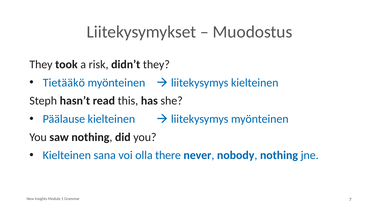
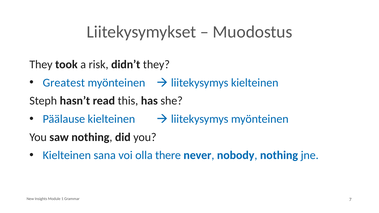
Tietääkö: Tietääkö -> Greatest
